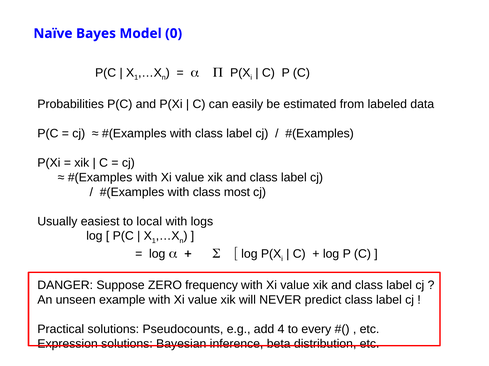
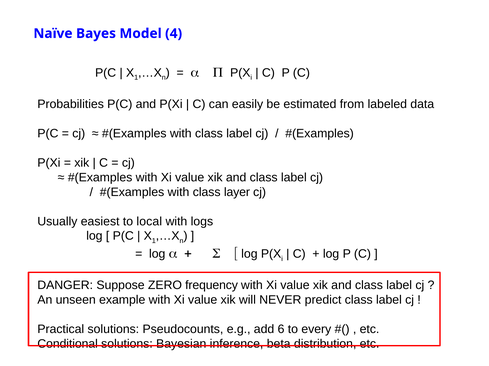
0: 0 -> 4
most: most -> layer
4: 4 -> 6
Expression: Expression -> Conditional
